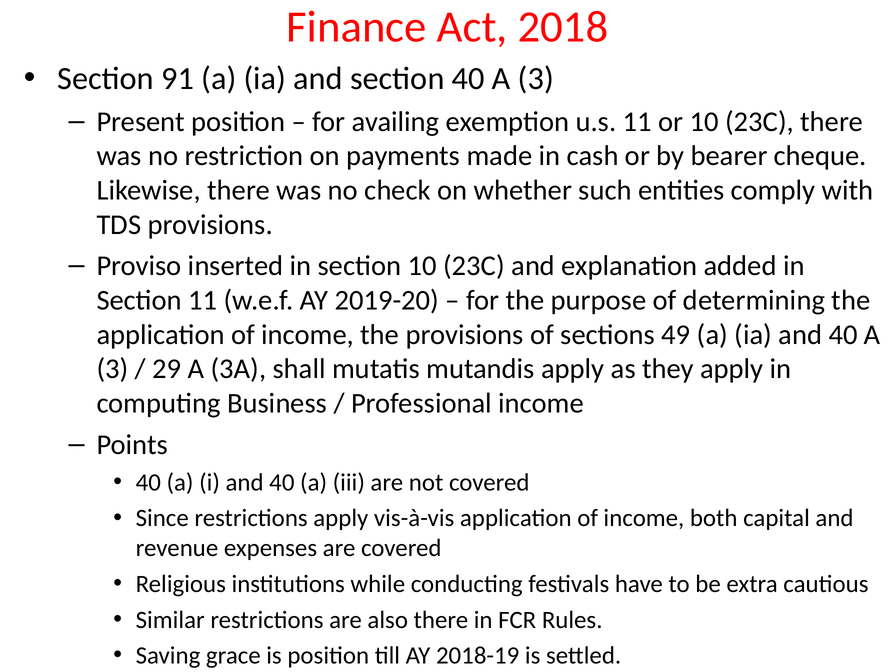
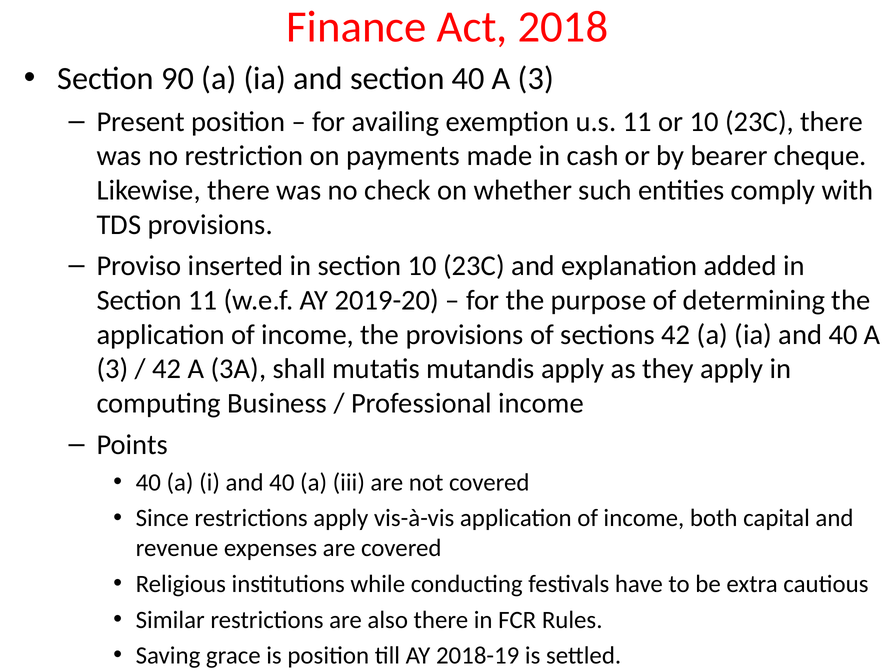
91: 91 -> 90
sections 49: 49 -> 42
29 at (167, 369): 29 -> 42
